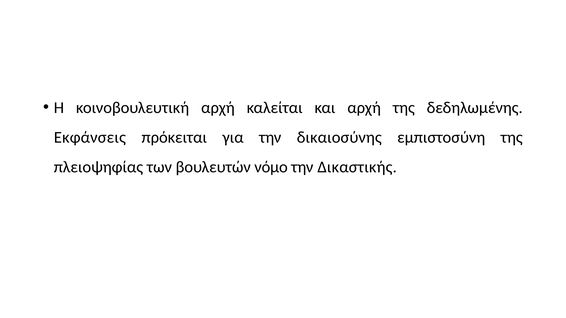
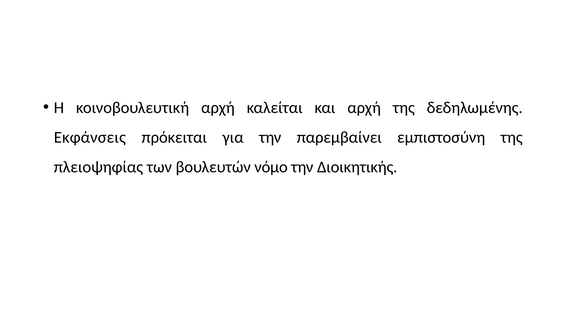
δικαιοσύνης: δικαιοσύνης -> παρεμβαίνει
Δικαστικής: Δικαστικής -> Διοικητικής
